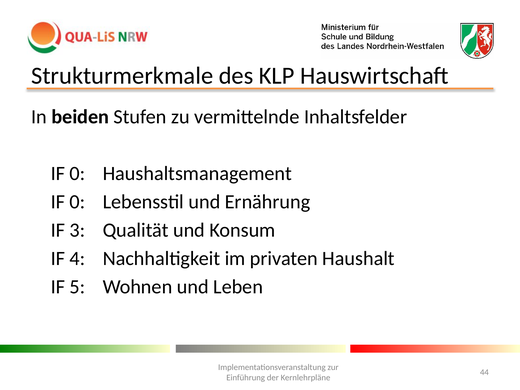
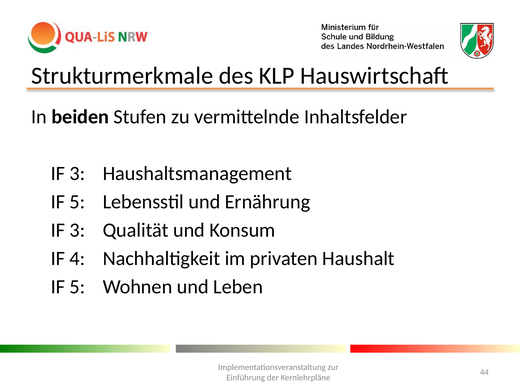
0 at (77, 174): 0 -> 3
0 at (77, 202): 0 -> 5
